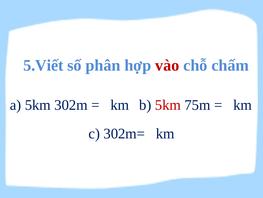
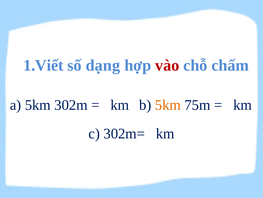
5.Viết: 5.Viết -> 1.Viết
phân: phân -> dạng
5km at (168, 105) colour: red -> orange
